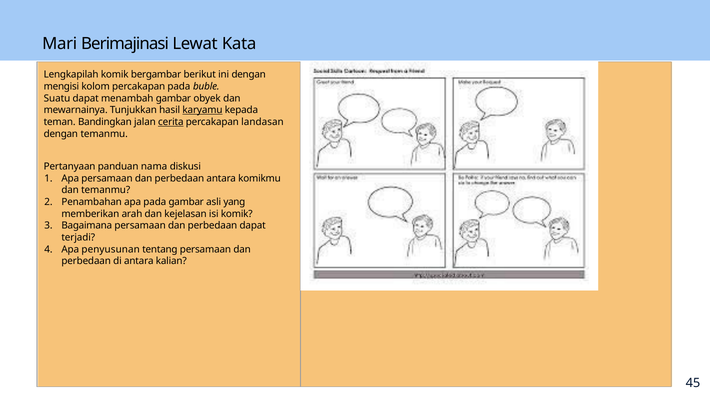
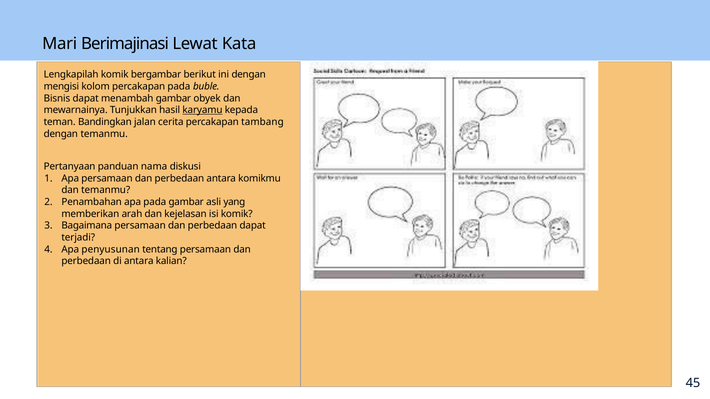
Suatu: Suatu -> Bisnis
cerita underline: present -> none
landasan: landasan -> tambang
